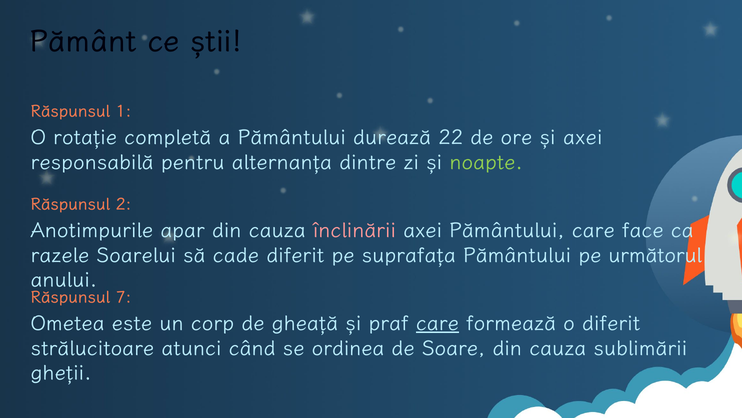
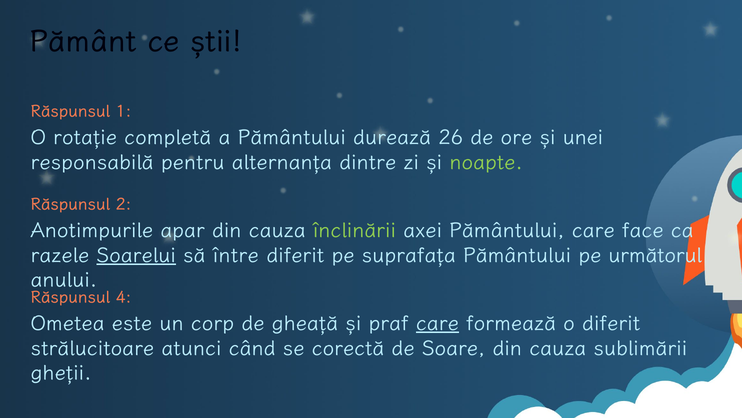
22: 22 -> 26
și axei: axei -> unei
înclinării colour: pink -> light green
Soarelui underline: none -> present
cade: cade -> între
7: 7 -> 4
ordinea: ordinea -> corectă
